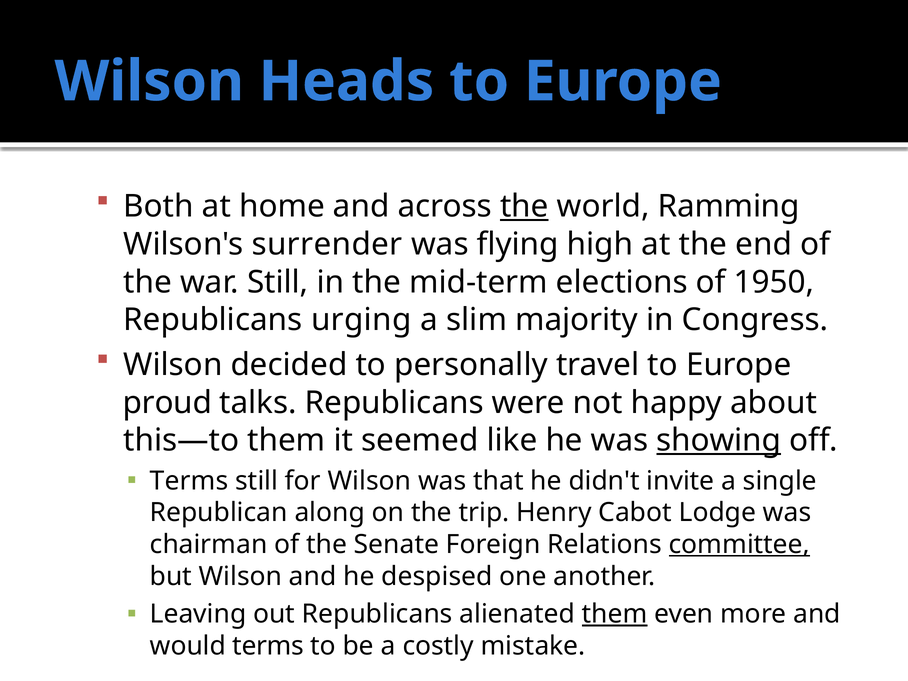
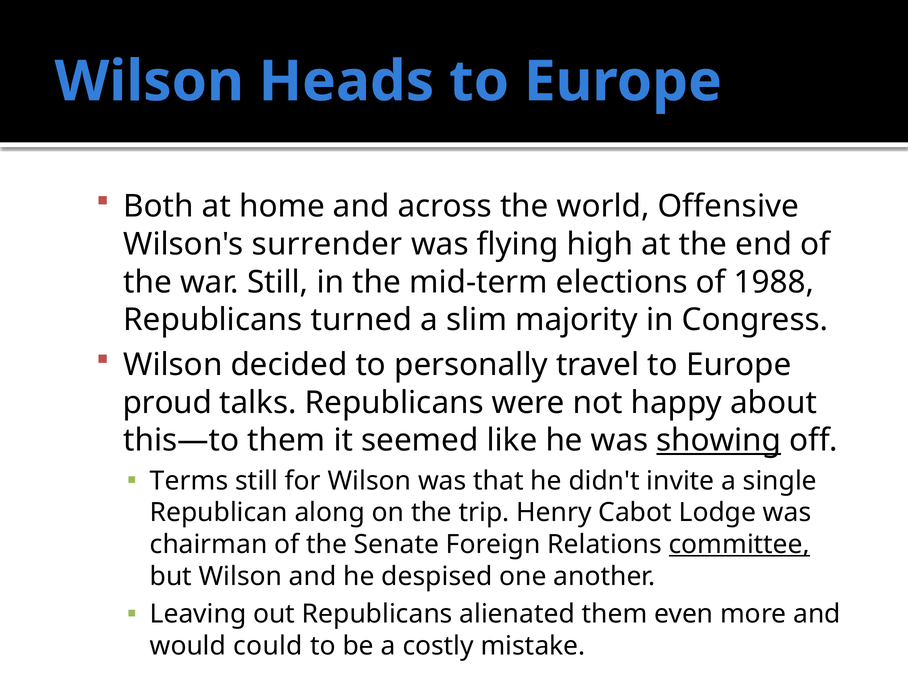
the at (524, 206) underline: present -> none
Ramming: Ramming -> Offensive
1950: 1950 -> 1988
urging: urging -> turned
them at (615, 614) underline: present -> none
would terms: terms -> could
